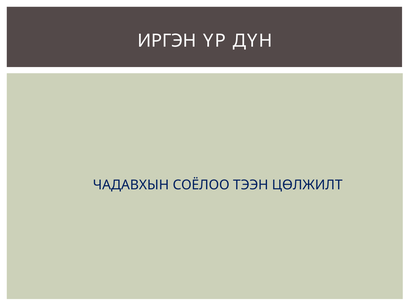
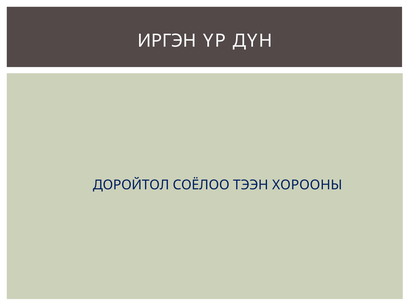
ЧАДАВХЫН: ЧАДАВХЫН -> ДОРОЙТОЛ
ЦӨЛЖИЛТ: ЦӨЛЖИЛТ -> ХОРООНЫ
